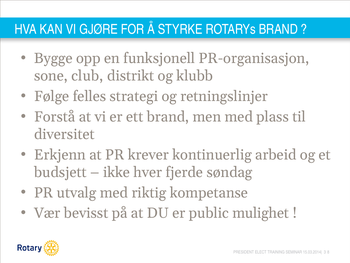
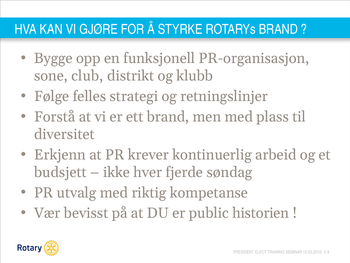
mulighet: mulighet -> historien
